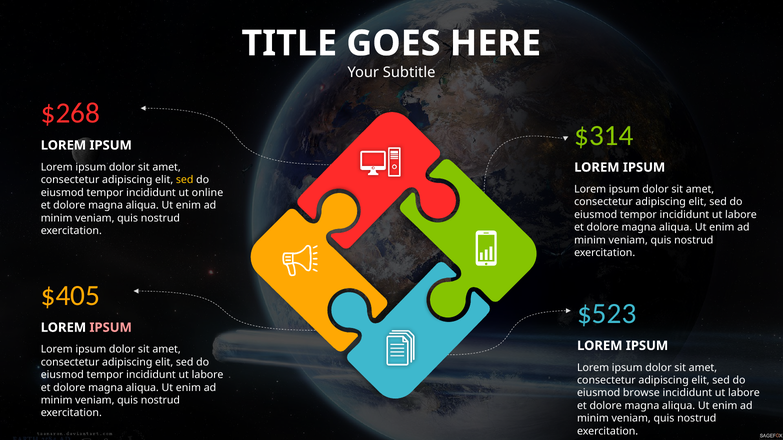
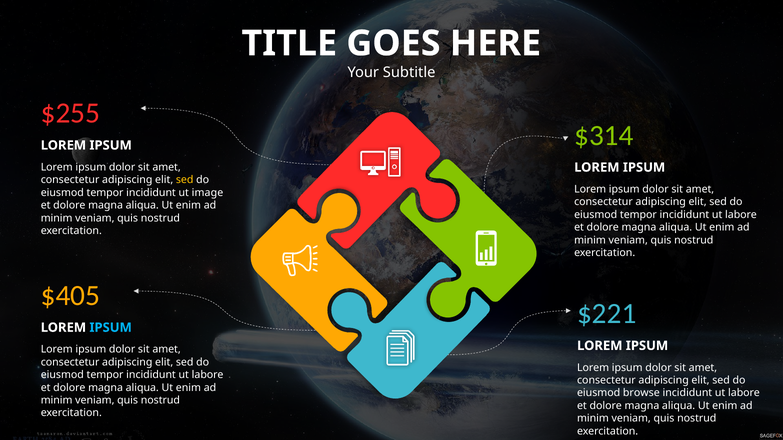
$268: $268 -> $255
online: online -> image
$523: $523 -> $221
IPSUM at (111, 328) colour: pink -> light blue
